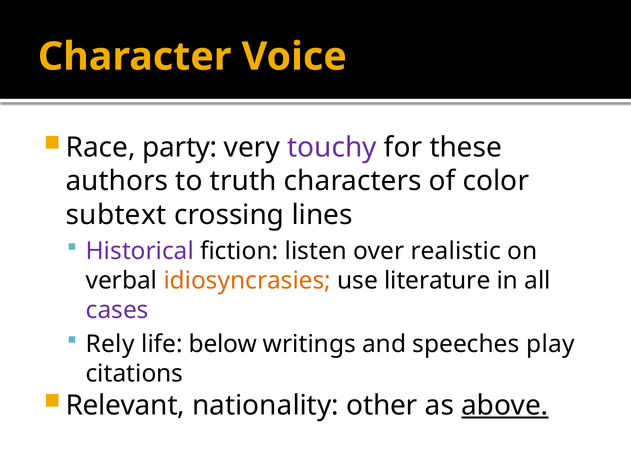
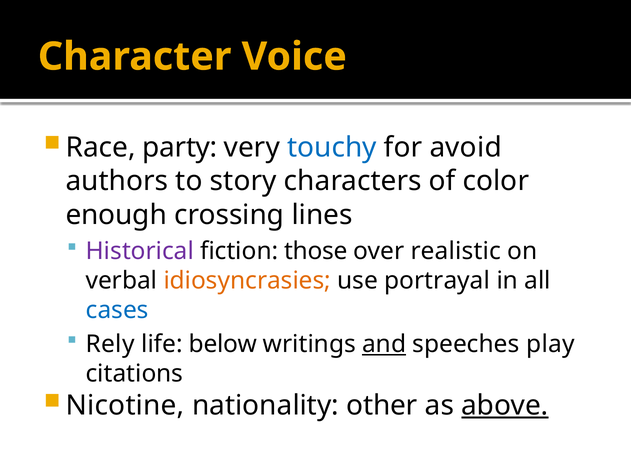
touchy colour: purple -> blue
these: these -> avoid
truth: truth -> story
subtext: subtext -> enough
listen: listen -> those
literature: literature -> portrayal
cases colour: purple -> blue
and underline: none -> present
Relevant: Relevant -> Nicotine
